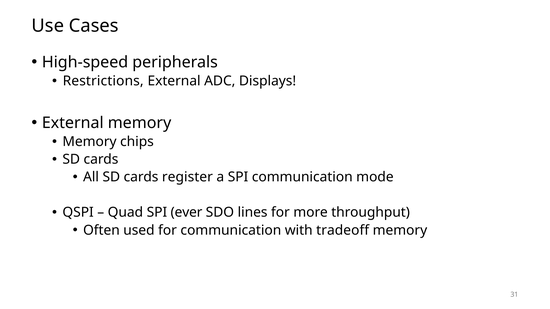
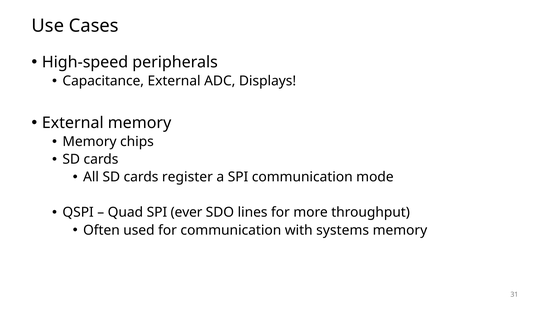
Restrictions: Restrictions -> Capacitance
tradeoff: tradeoff -> systems
